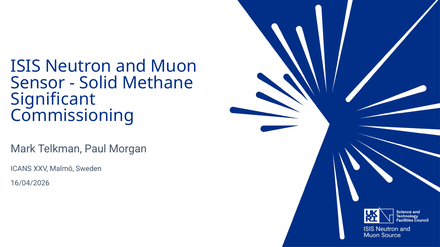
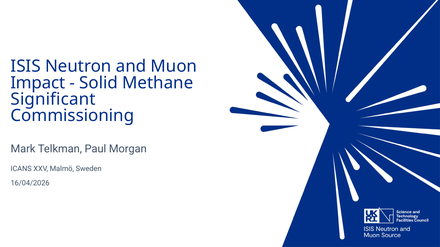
Sensor: Sensor -> Impact
